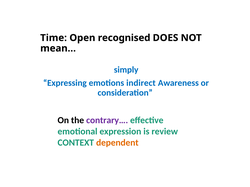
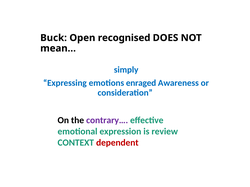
Time: Time -> Buck
indirect: indirect -> enraged
dependent colour: orange -> red
